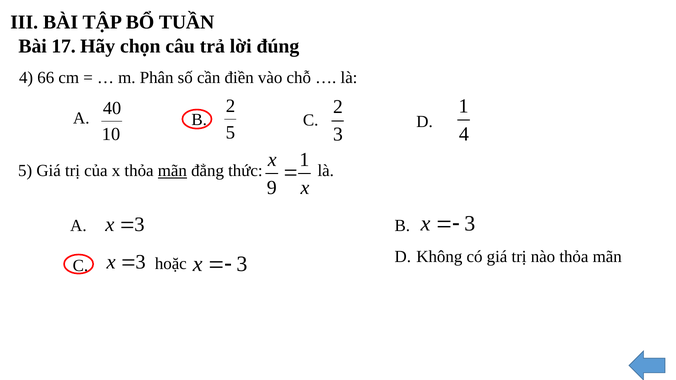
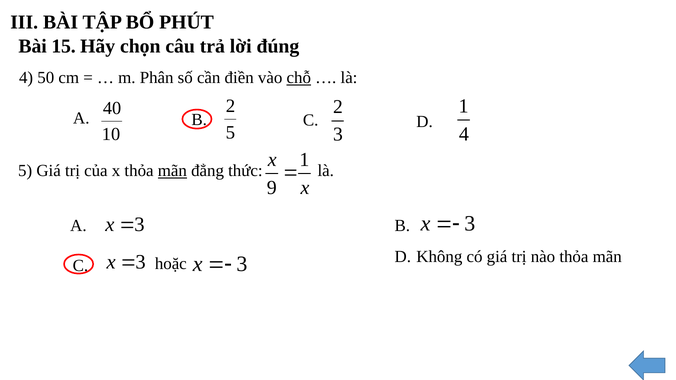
TUẦN: TUẦN -> PHÚT
17: 17 -> 15
66: 66 -> 50
chỗ underline: none -> present
